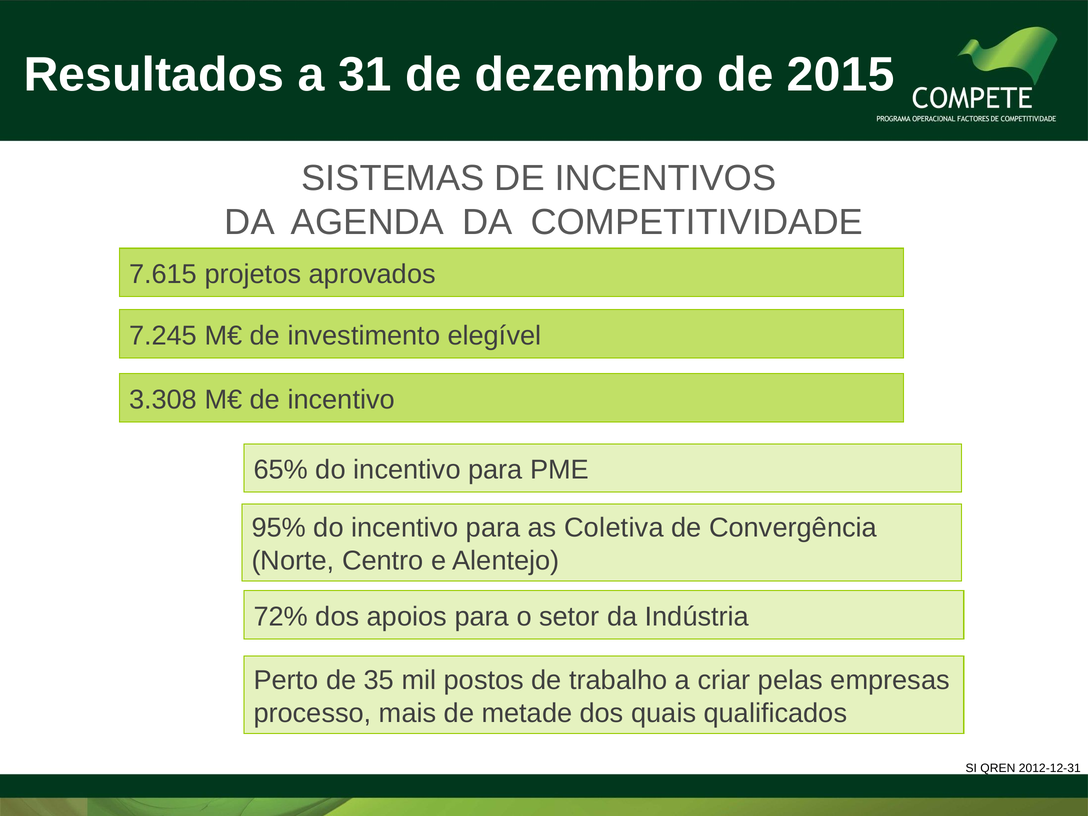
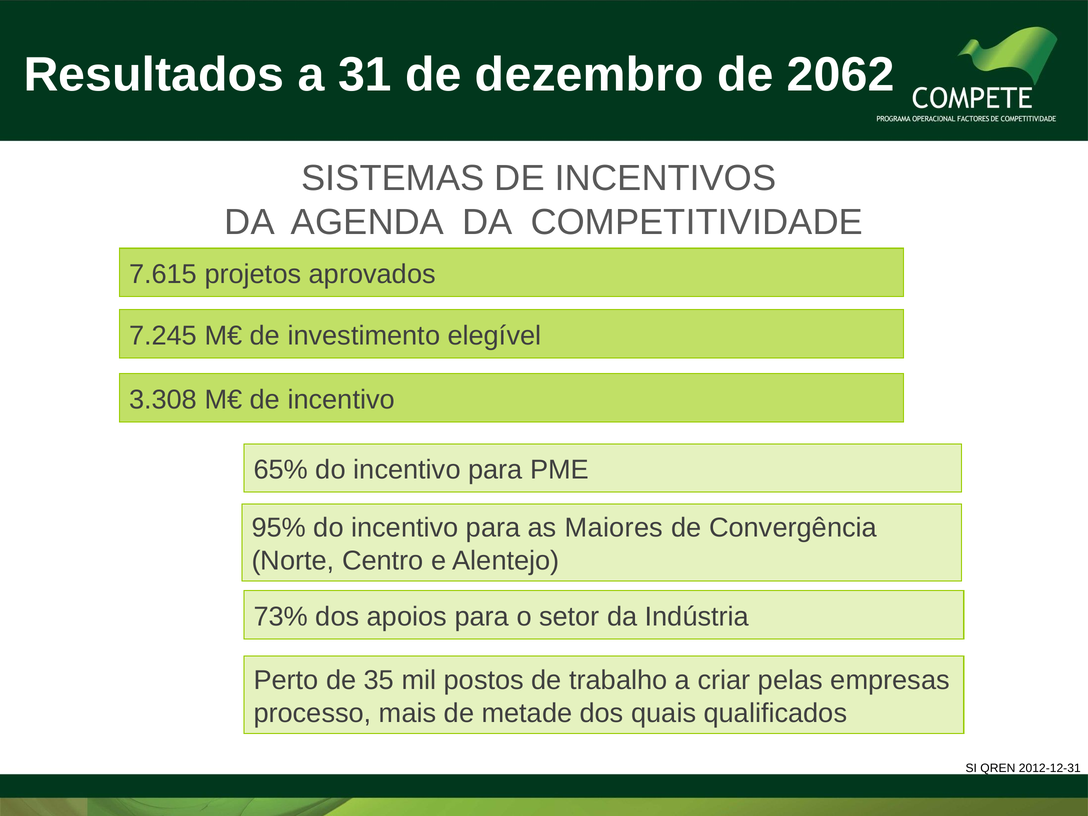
2015: 2015 -> 2062
Coletiva: Coletiva -> Maiores
72%: 72% -> 73%
